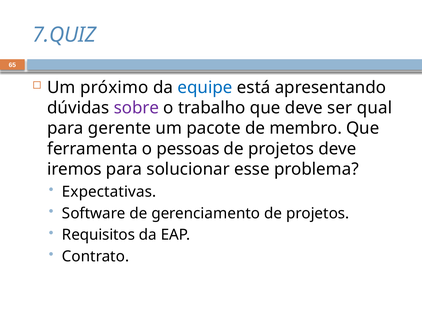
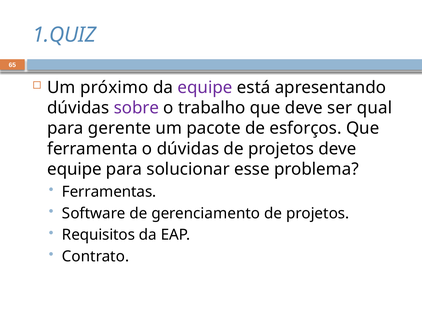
7.QUIZ: 7.QUIZ -> 1.QUIZ
equipe at (205, 87) colour: blue -> purple
membro: membro -> esforços
o pessoas: pessoas -> dúvidas
iremos at (74, 169): iremos -> equipe
Expectativas: Expectativas -> Ferramentas
